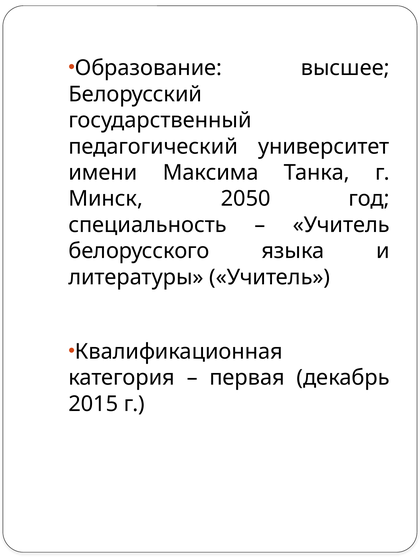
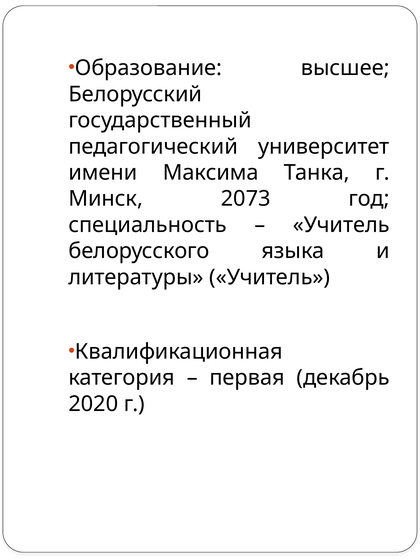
2050: 2050 -> 2073
2015: 2015 -> 2020
